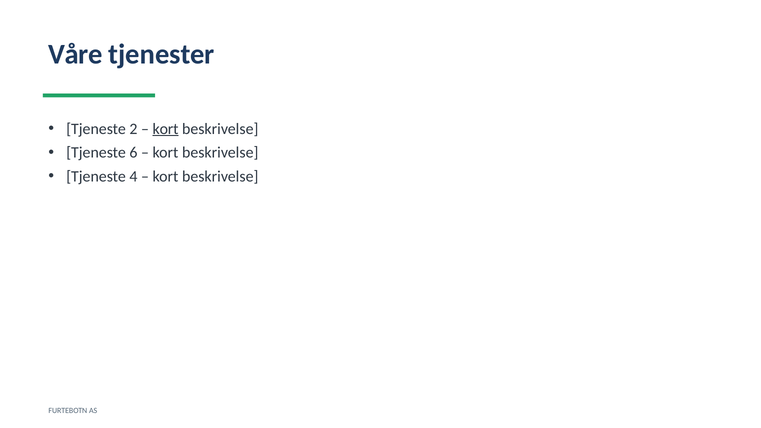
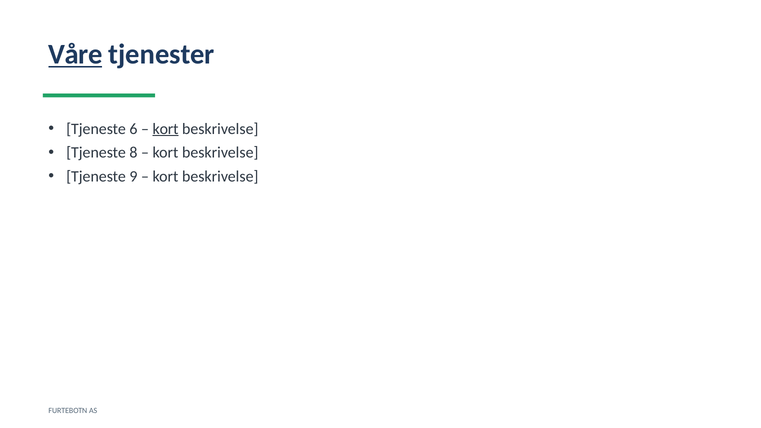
Våre underline: none -> present
2: 2 -> 6
6: 6 -> 8
4: 4 -> 9
